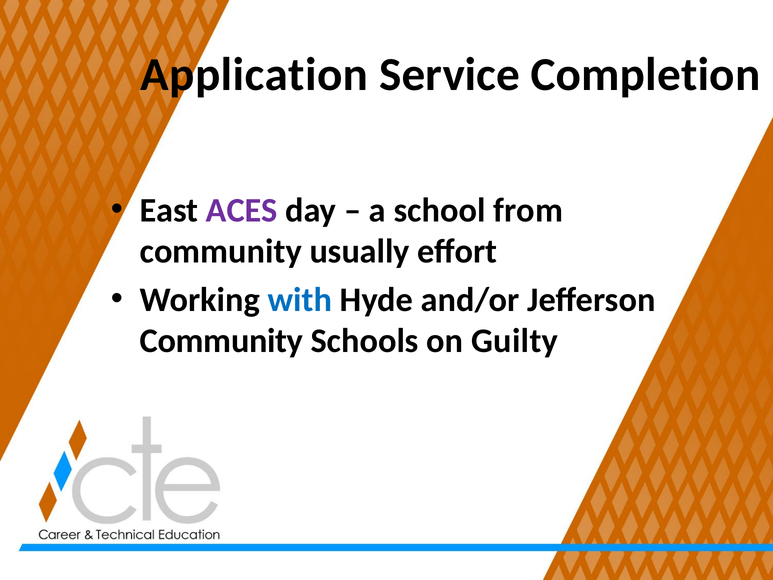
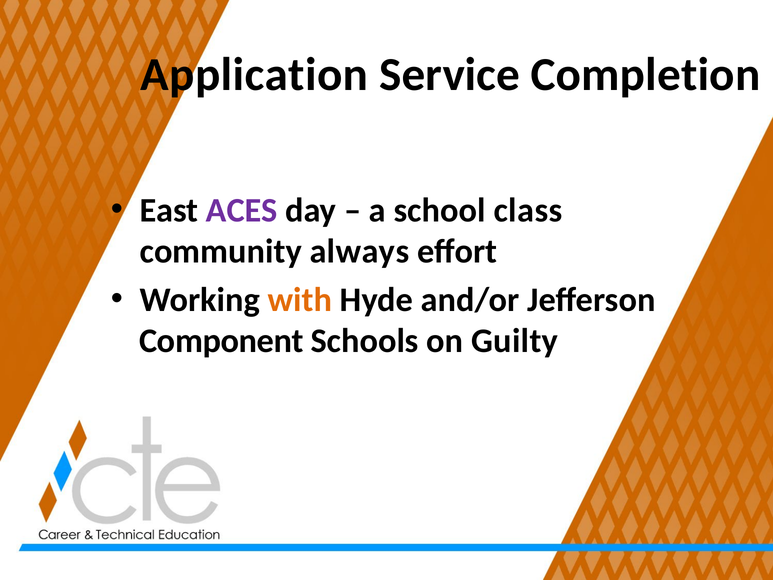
from: from -> class
usually: usually -> always
with colour: blue -> orange
Community at (221, 341): Community -> Component
